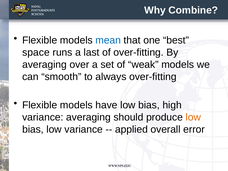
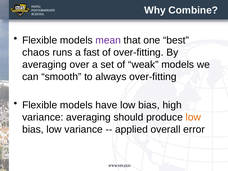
mean colour: blue -> purple
space: space -> chaos
last: last -> fast
